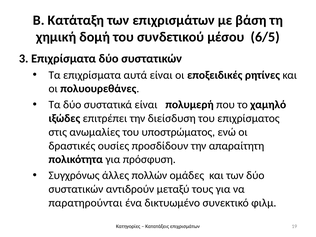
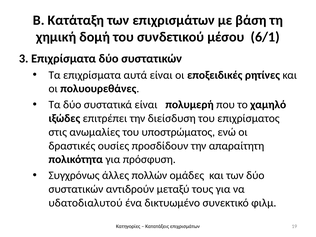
6/5: 6/5 -> 6/1
παρατηρούνται: παρατηρούνται -> υδατοδιαλυτού
